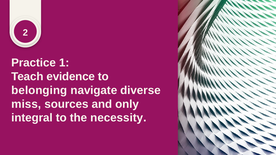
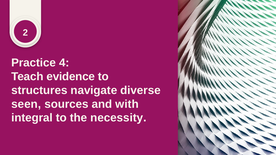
1: 1 -> 4
belonging: belonging -> structures
miss: miss -> seen
only: only -> with
